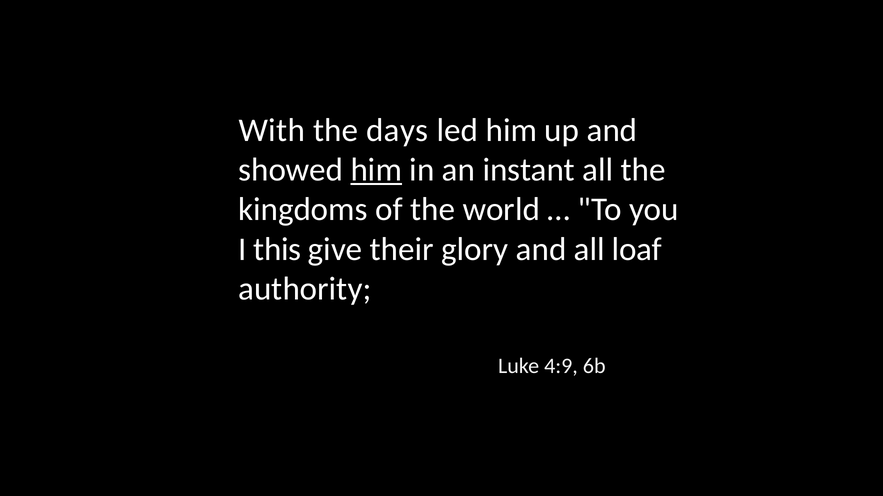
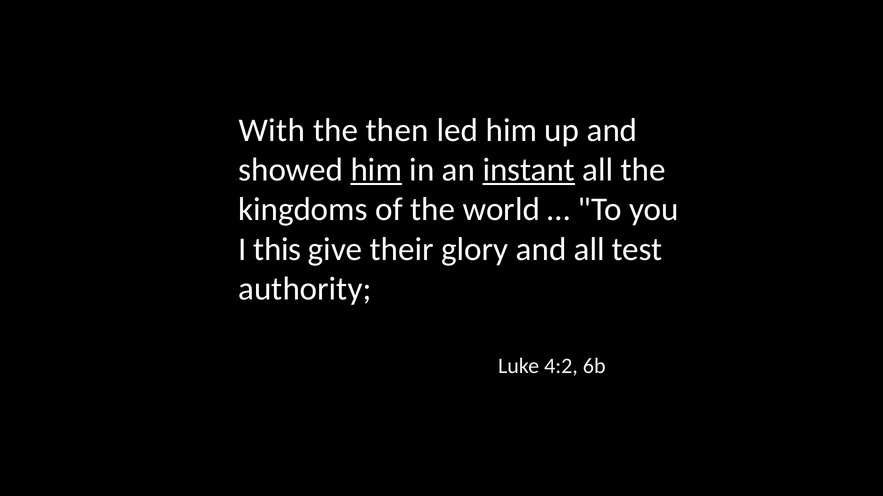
days: days -> then
instant underline: none -> present
loaf: loaf -> test
4:9: 4:9 -> 4:2
